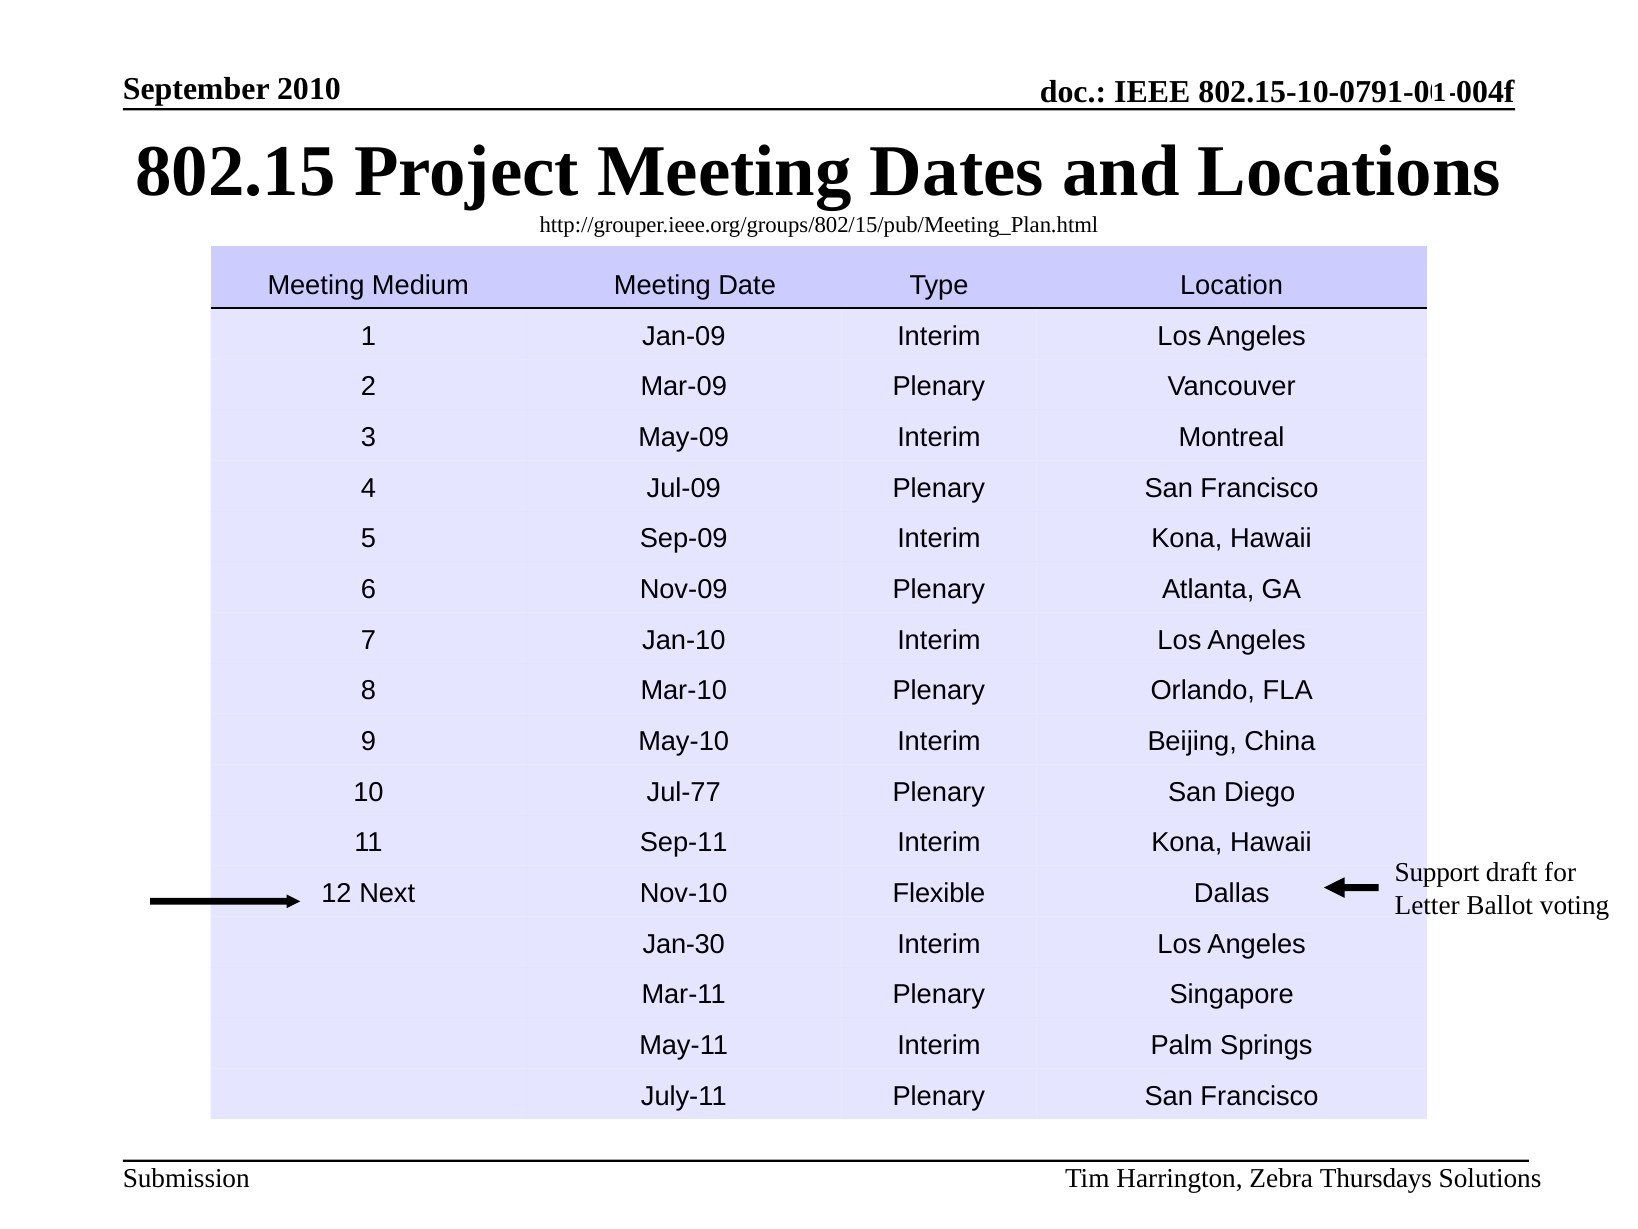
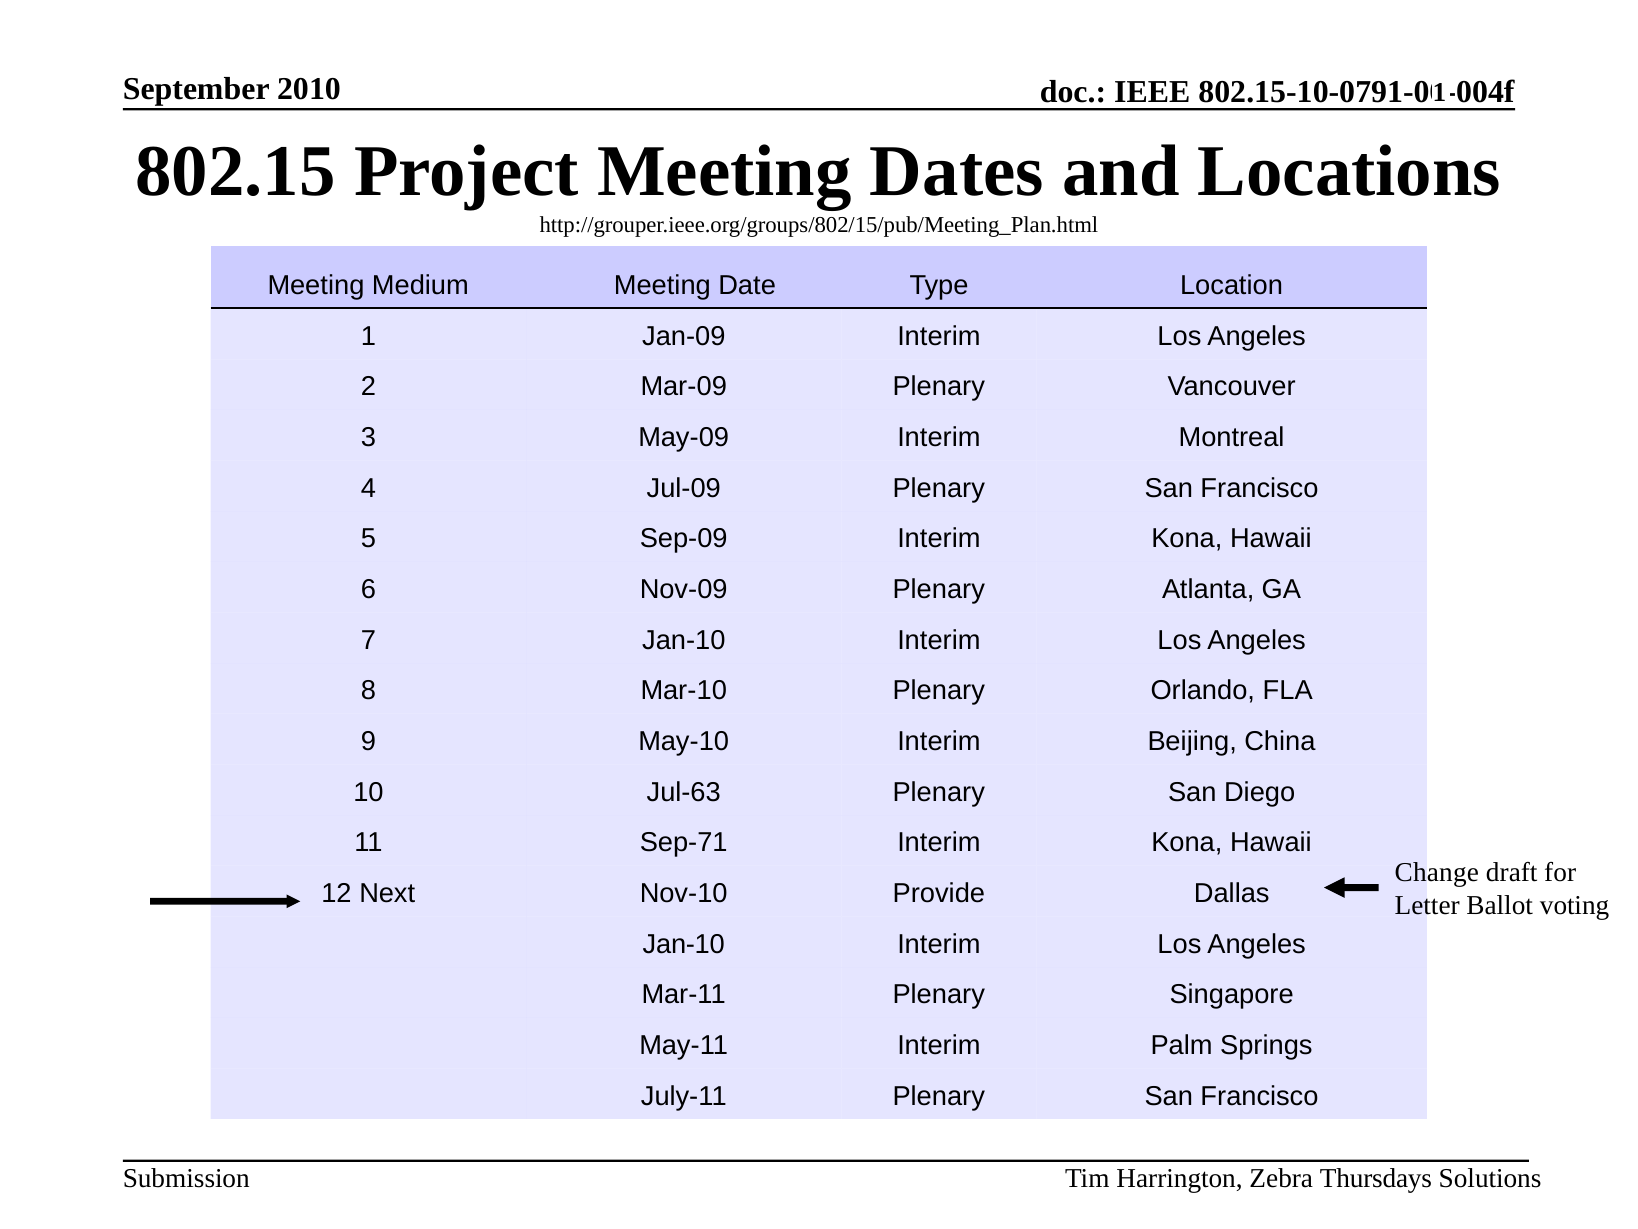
Jul-77: Jul-77 -> Jul-63
Sep-11: Sep-11 -> Sep-71
Support: Support -> Change
Flexible: Flexible -> Provide
Jan-30 at (684, 944): Jan-30 -> Jan-10
